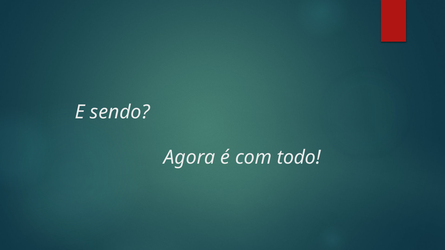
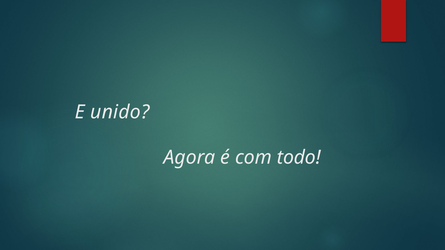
sendo: sendo -> unido
